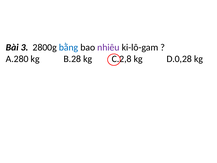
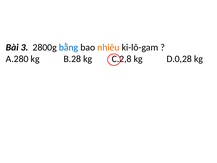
nhiêu colour: purple -> orange
